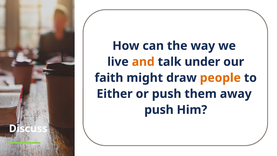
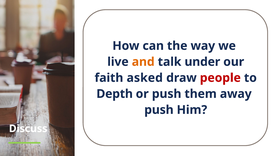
might: might -> asked
people colour: orange -> red
Either: Either -> Depth
